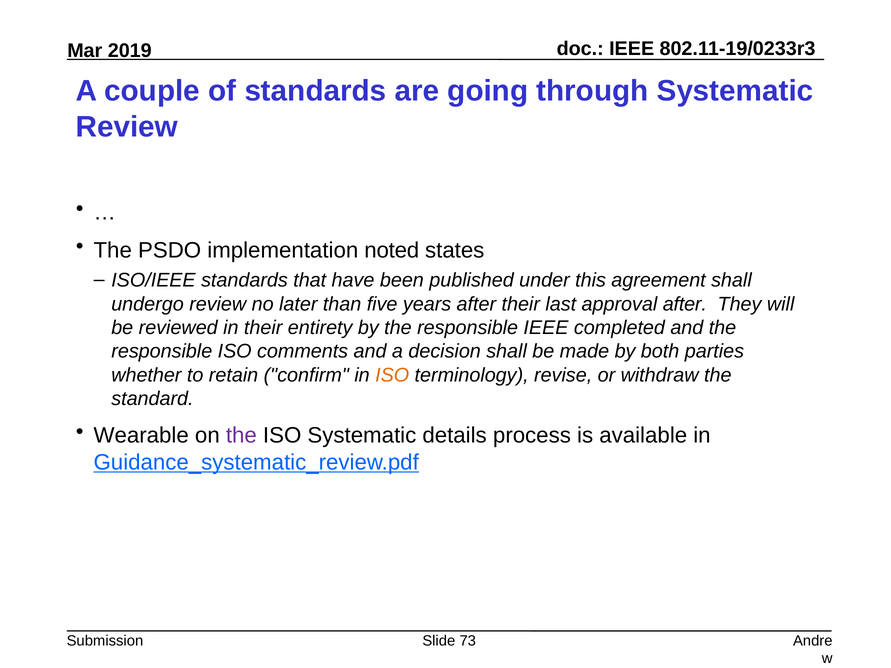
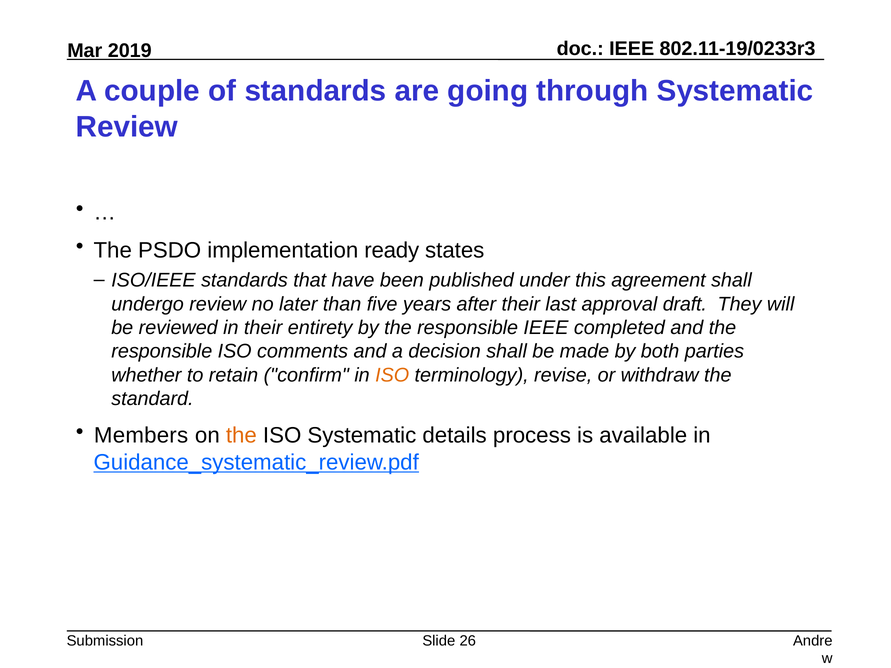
noted: noted -> ready
approval after: after -> draft
Wearable: Wearable -> Members
the at (241, 436) colour: purple -> orange
73: 73 -> 26
